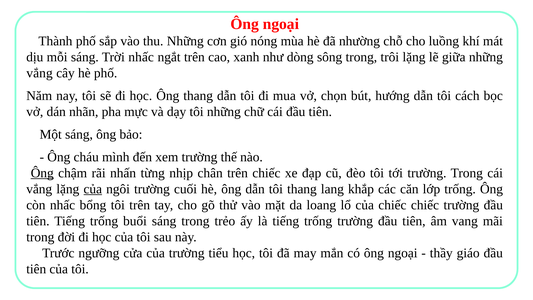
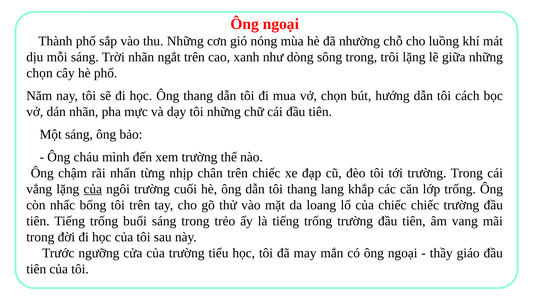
Trời nhấc: nhấc -> nhãn
vắng at (40, 73): vắng -> chọn
Ông at (42, 173) underline: present -> none
